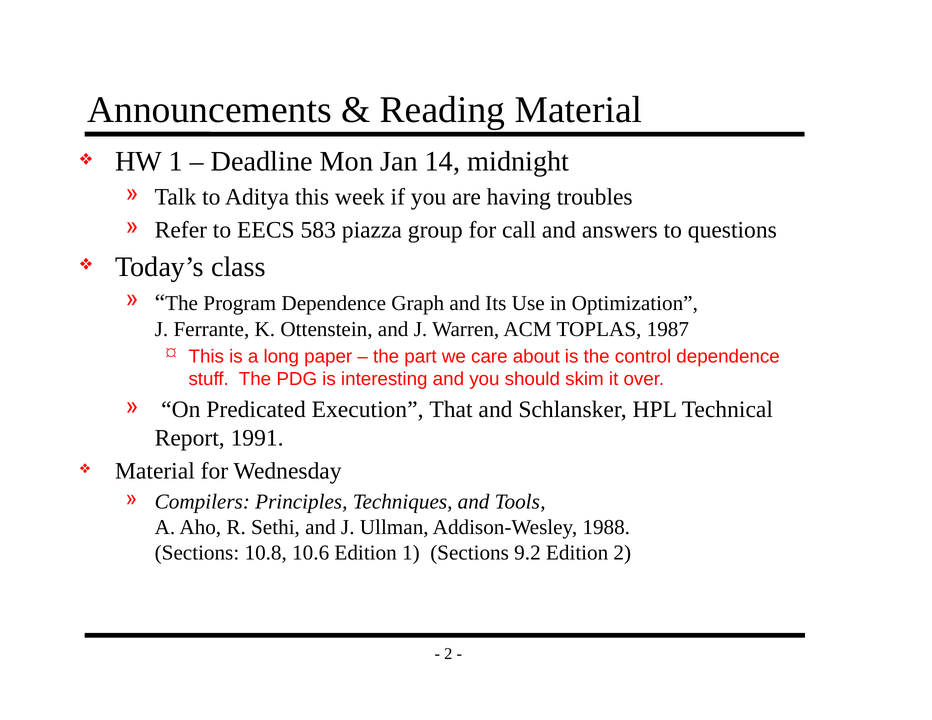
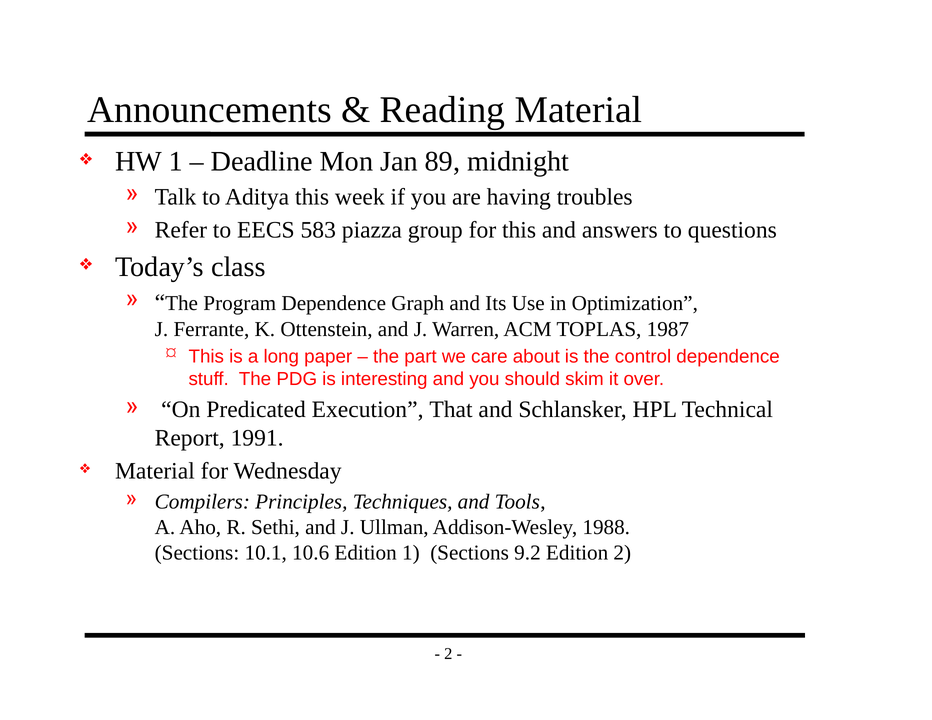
14: 14 -> 89
for call: call -> this
10.8: 10.8 -> 10.1
